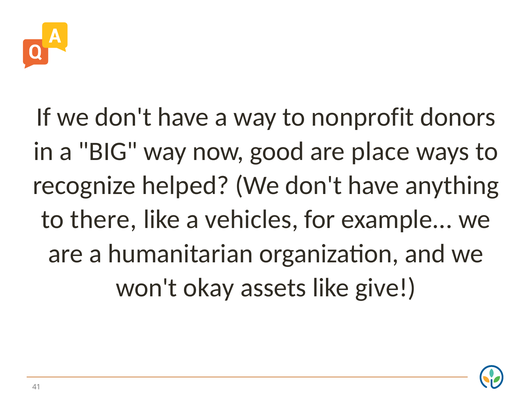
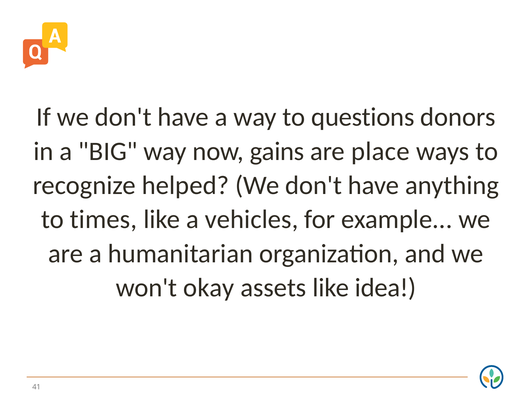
nonprofit: nonprofit -> questions
good: good -> gains
there: there -> times
give: give -> idea
